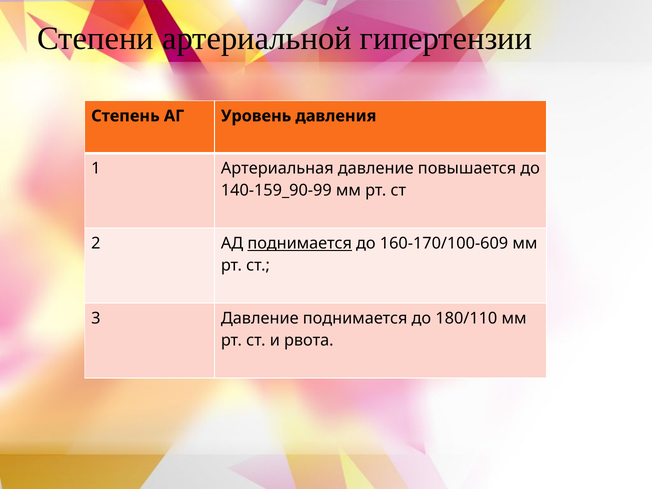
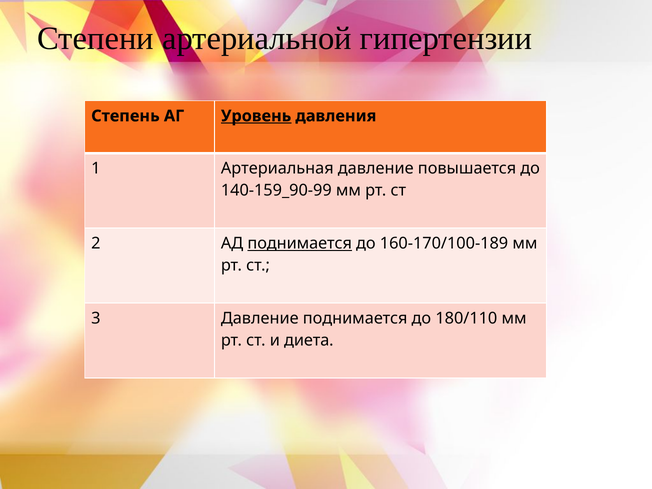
Уровень underline: none -> present
160-170/100-609: 160-170/100-609 -> 160-170/100-189
рвота: рвота -> диета
